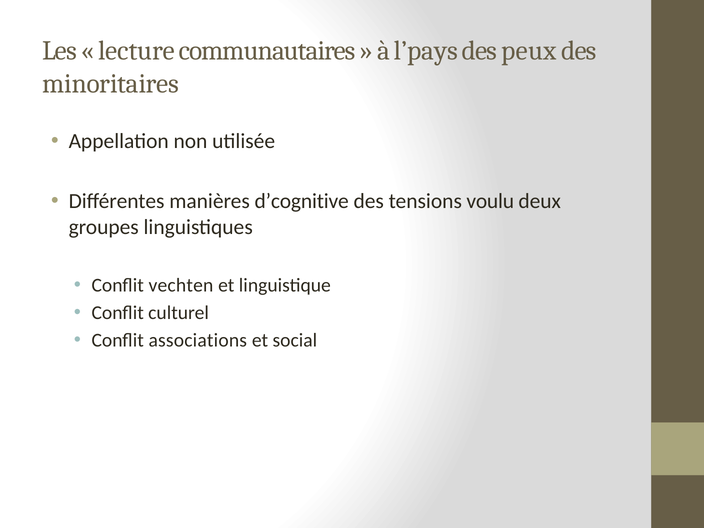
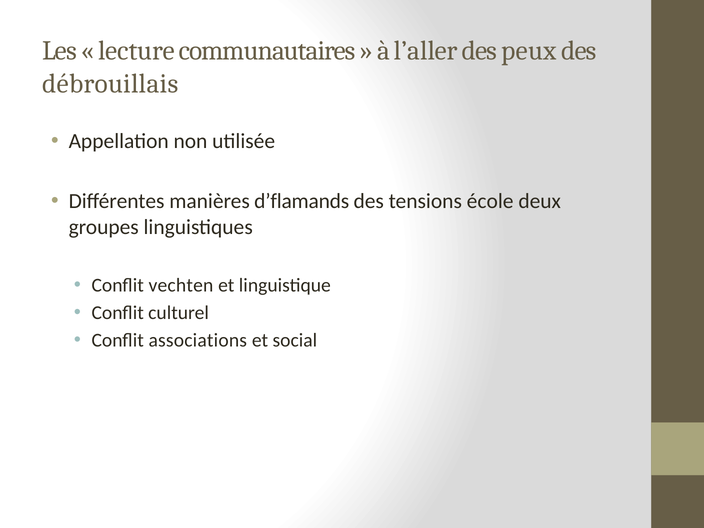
l’pays: l’pays -> l’aller
minoritaires: minoritaires -> débrouillais
d’cognitive: d’cognitive -> d’flamands
voulu: voulu -> école
